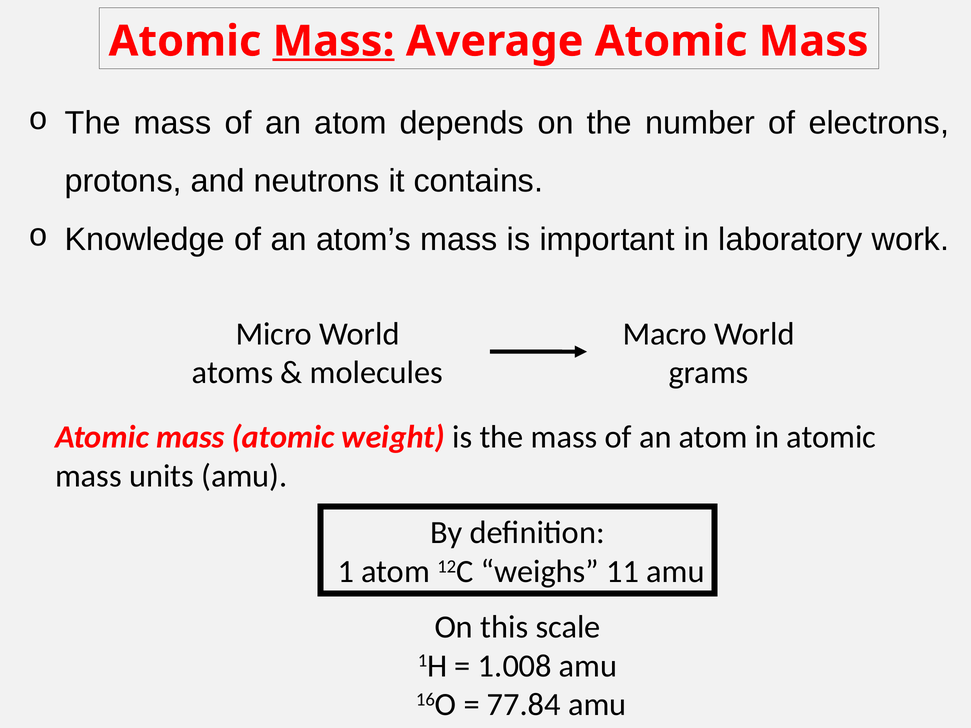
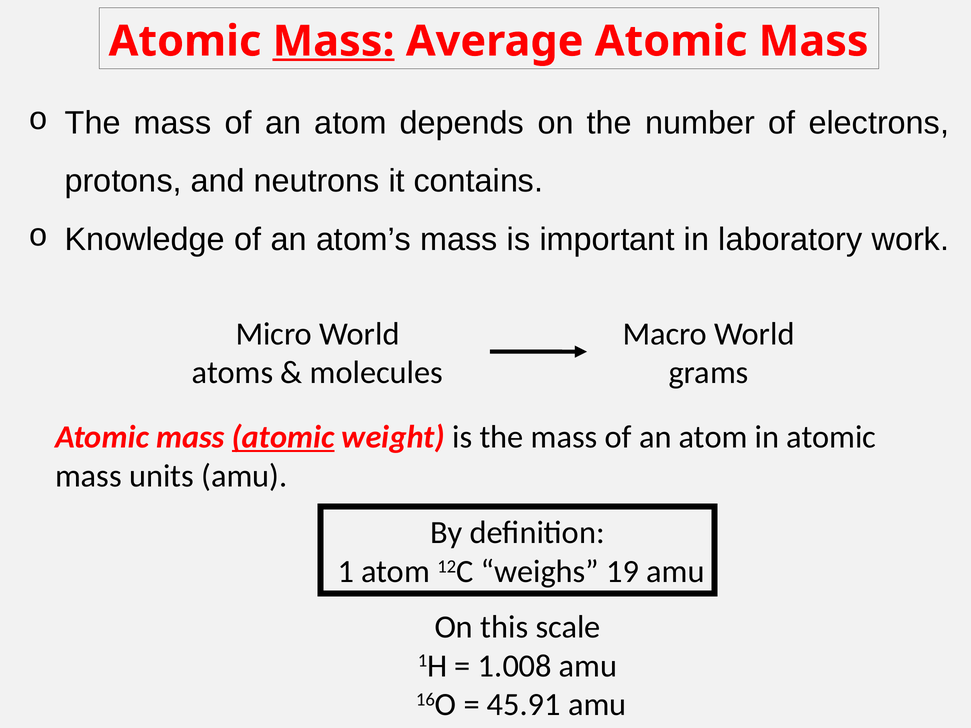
atomic at (283, 437) underline: none -> present
11: 11 -> 19
77.84: 77.84 -> 45.91
